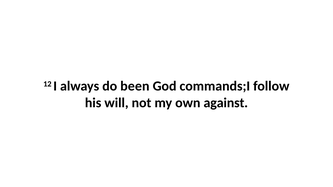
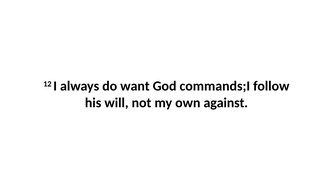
been: been -> want
